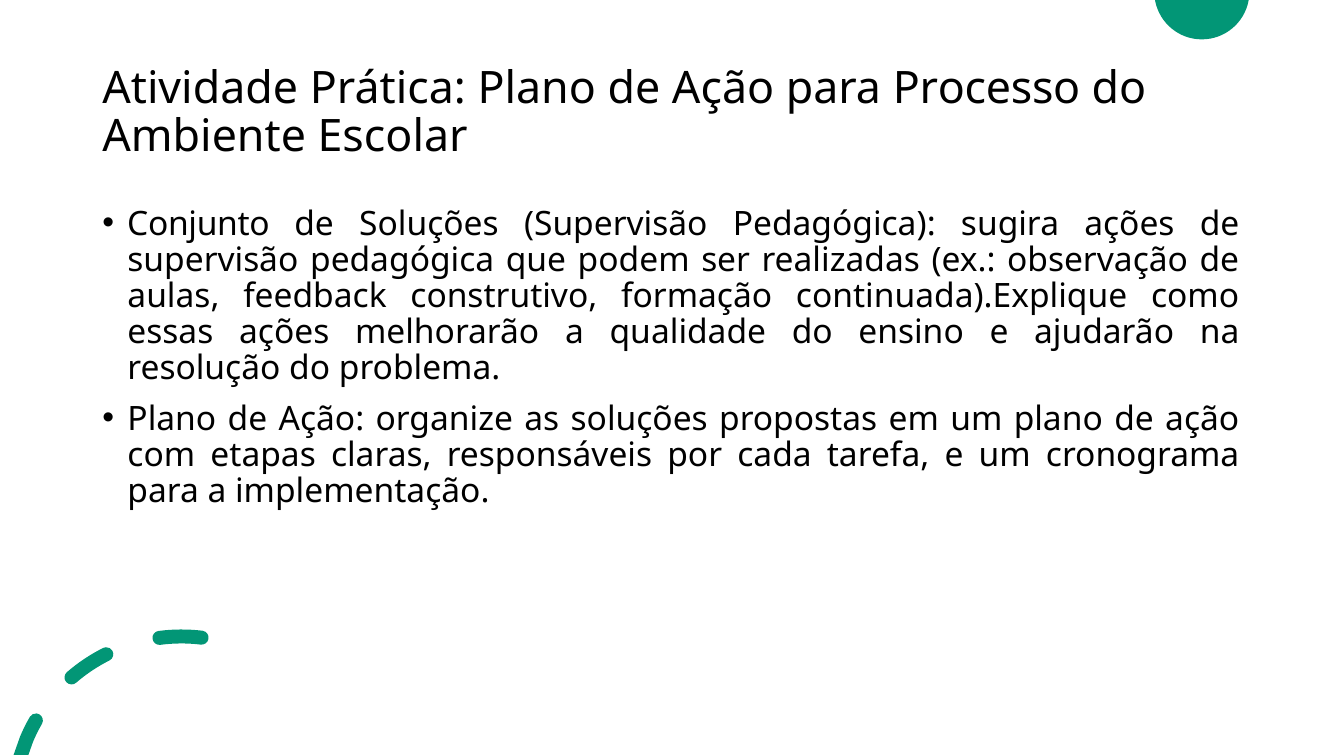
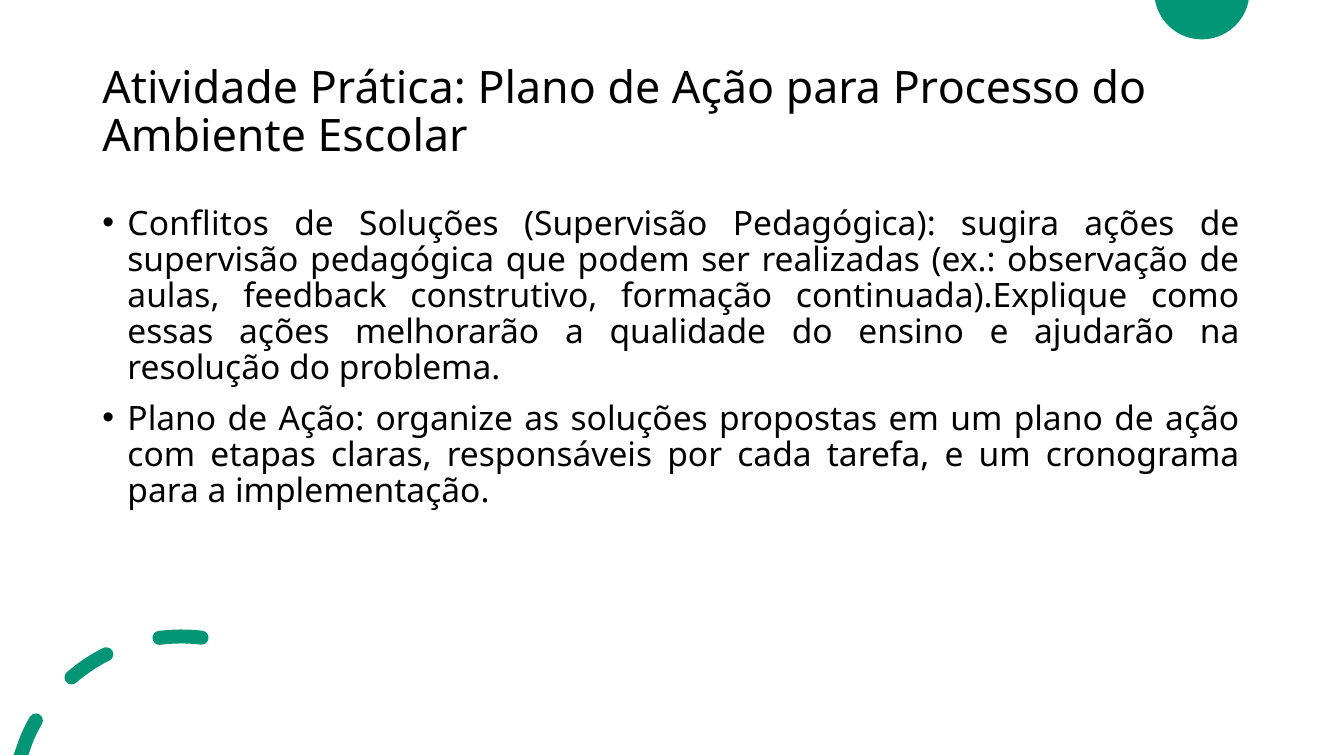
Conjunto: Conjunto -> Conflitos
